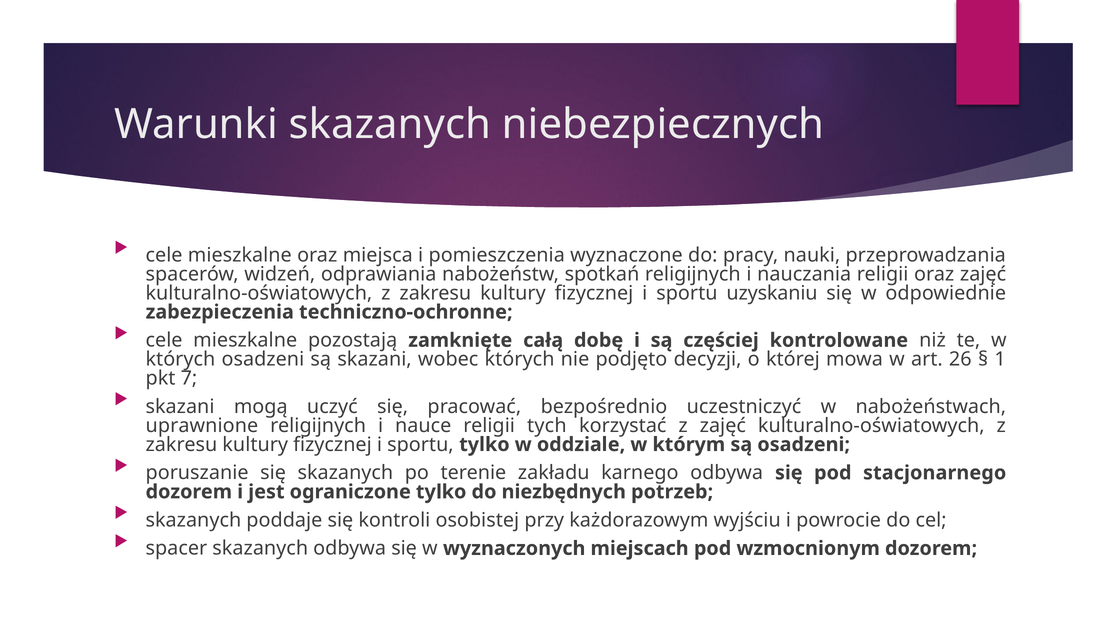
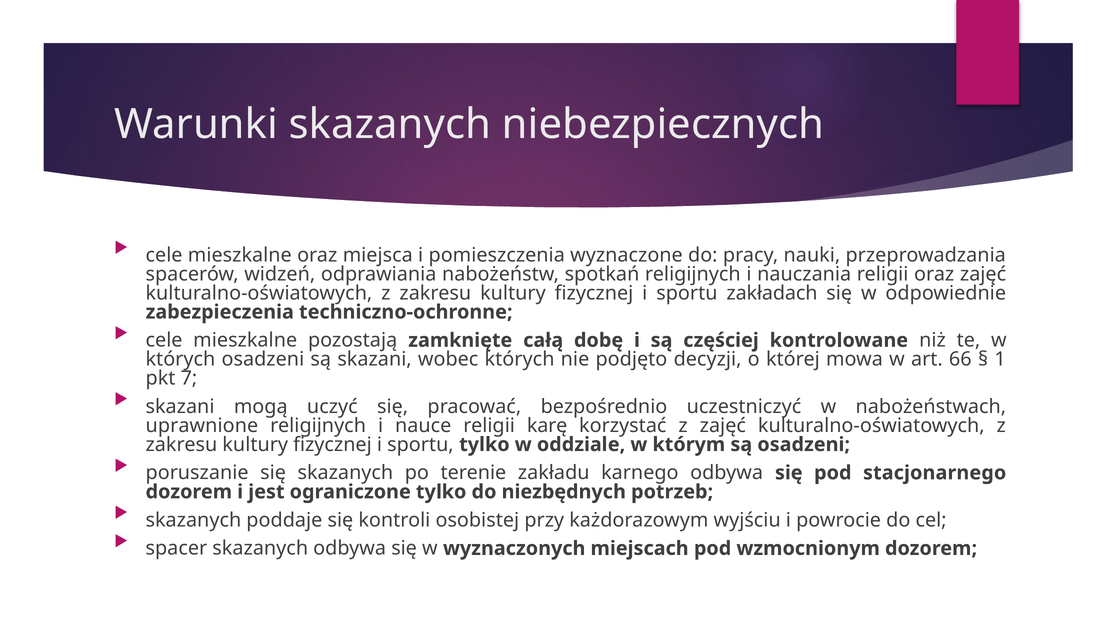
uzyskaniu: uzyskaniu -> zakładach
26: 26 -> 66
tych: tych -> karę
